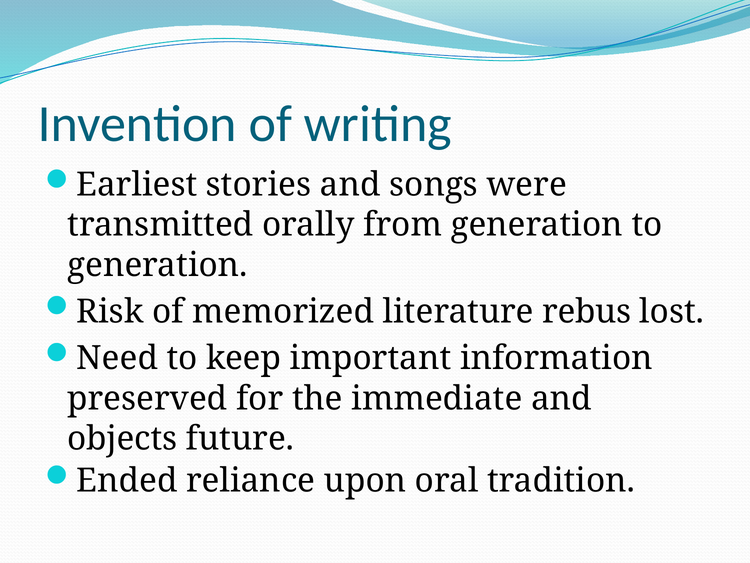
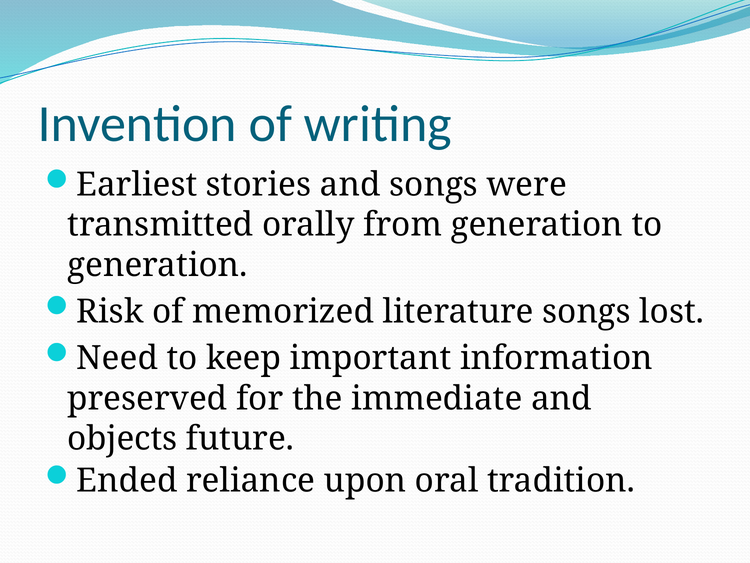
literature rebus: rebus -> songs
